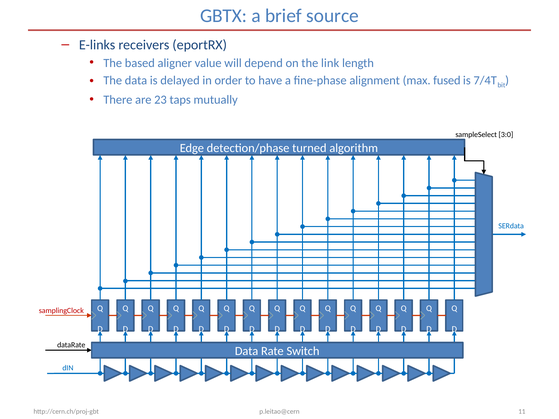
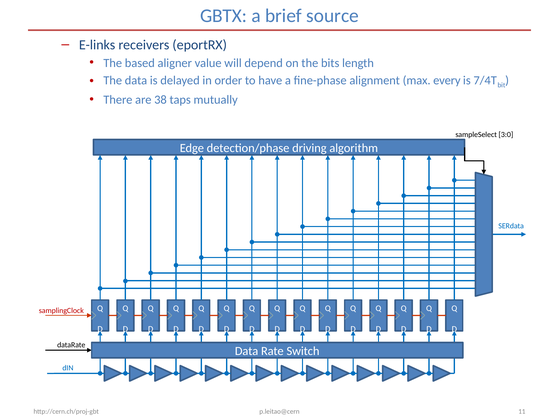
link: link -> bits
fused: fused -> every
23: 23 -> 38
turned: turned -> driving
